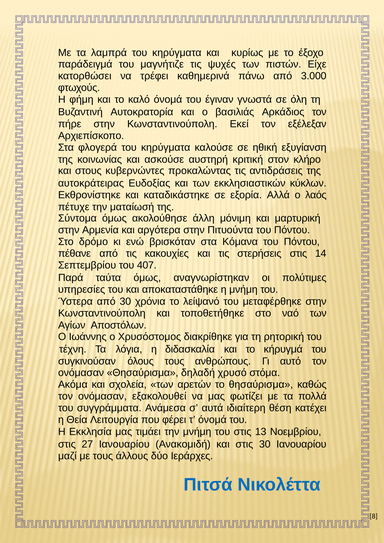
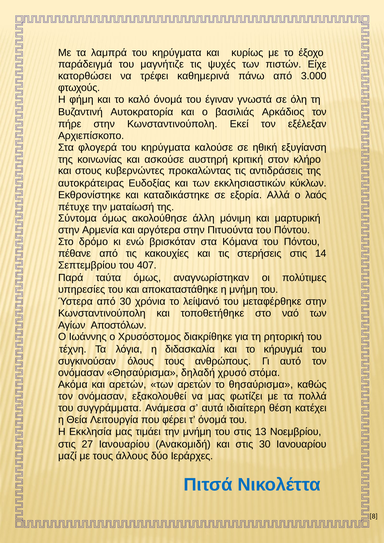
και σχολεία: σχολεία -> αρετών
